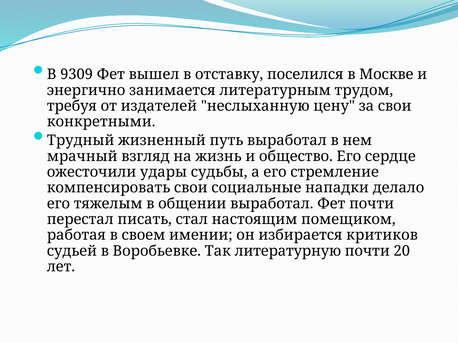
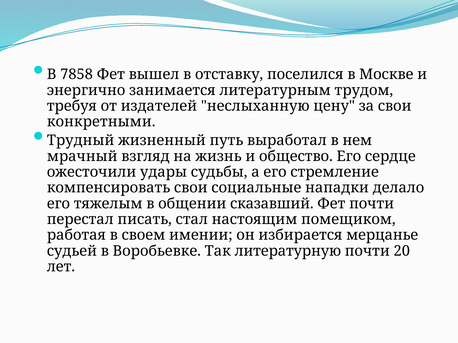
9309: 9309 -> 7858
общении выработал: выработал -> сказавший
критиков: критиков -> мерцанье
